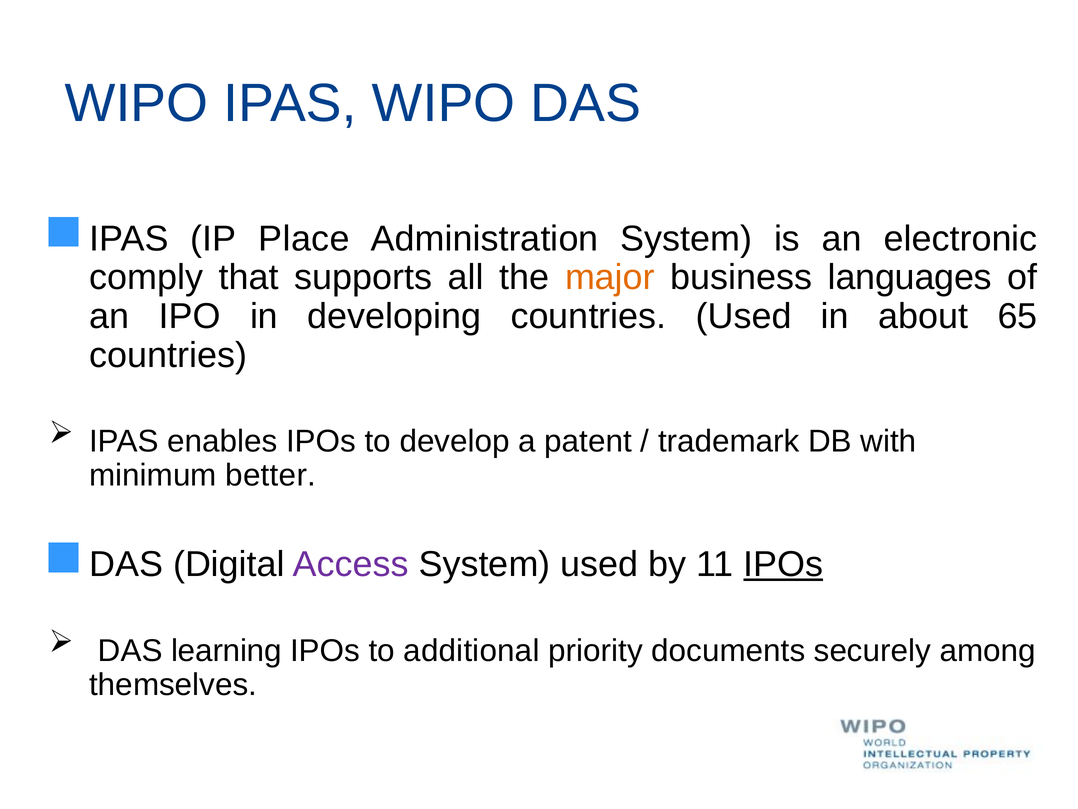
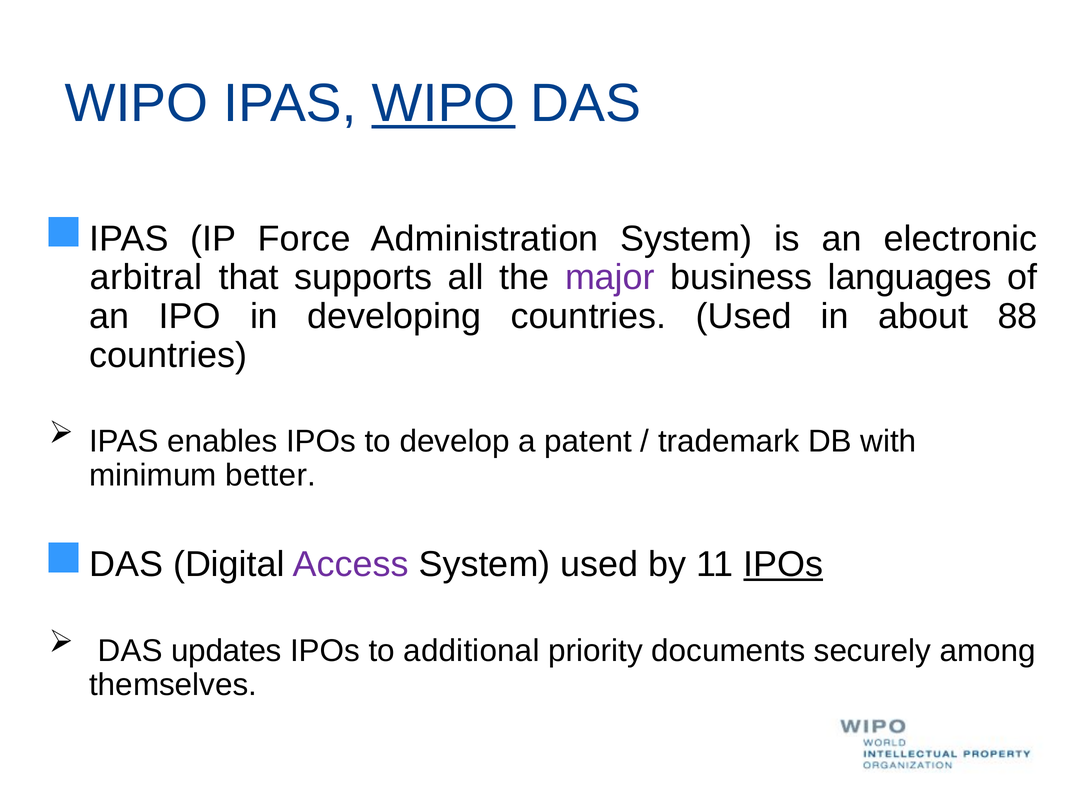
WIPO at (444, 104) underline: none -> present
Place: Place -> Force
comply: comply -> arbitral
major colour: orange -> purple
65: 65 -> 88
learning: learning -> updates
